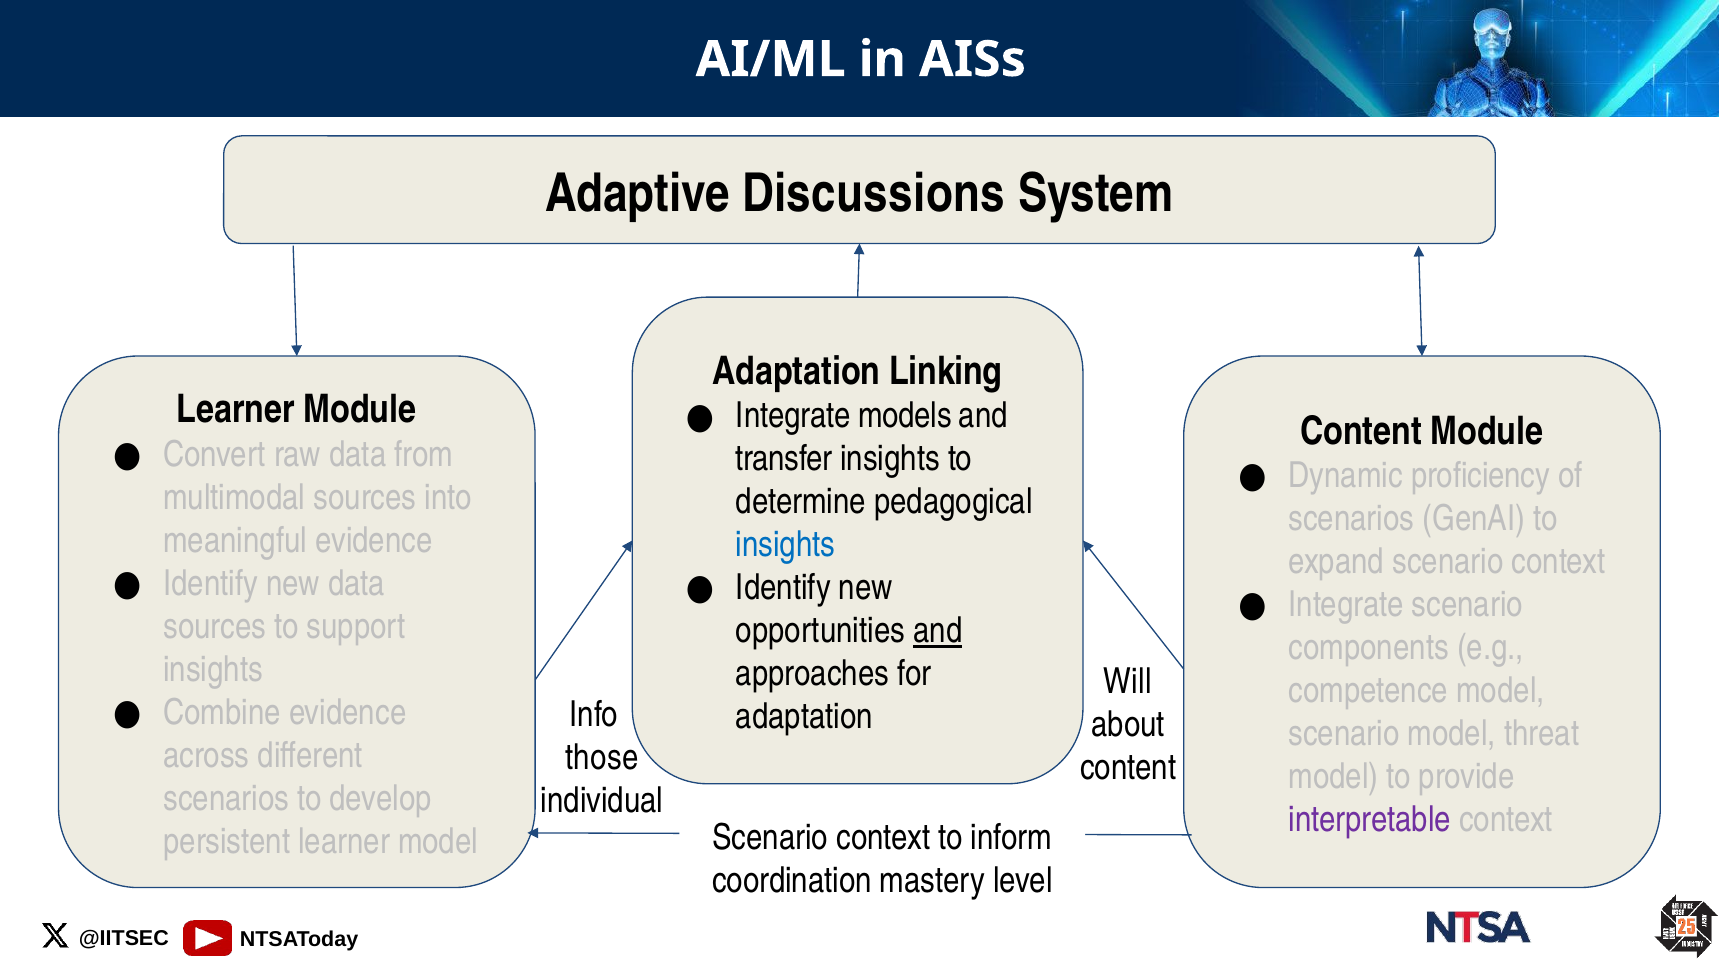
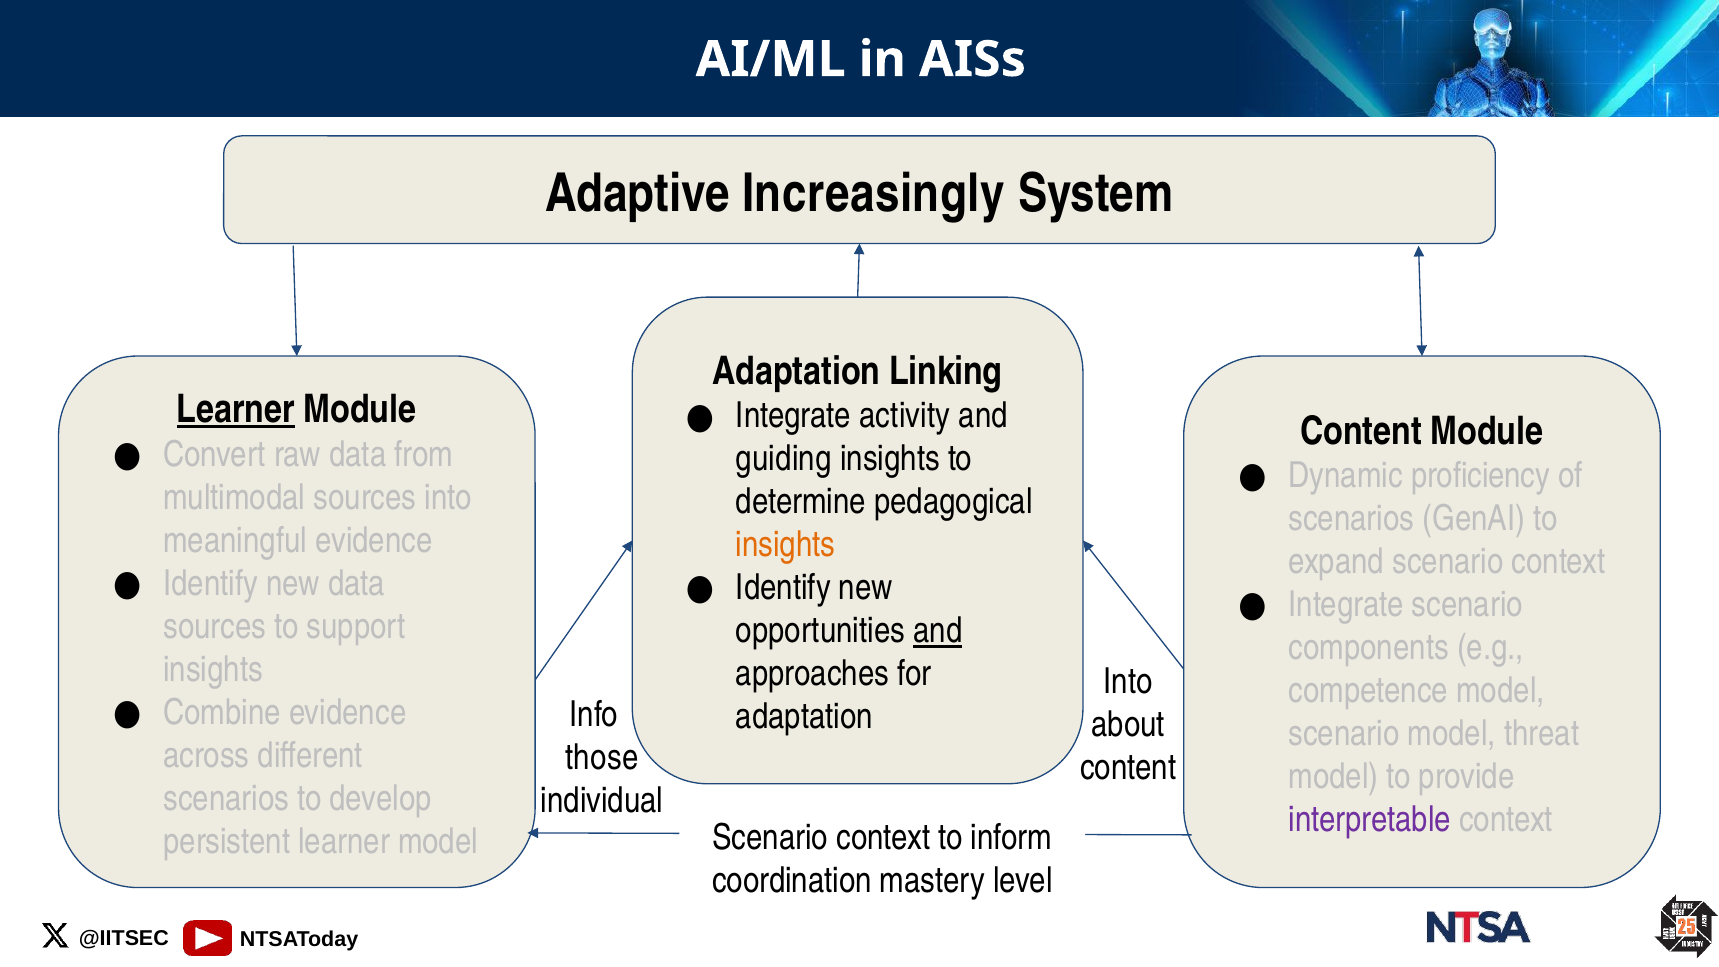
Discussions: Discussions -> Increasingly
Learner at (236, 410) underline: none -> present
models: models -> activity
transfer: transfer -> guiding
insights at (786, 545) colour: blue -> orange
Will at (1128, 682): Will -> Into
